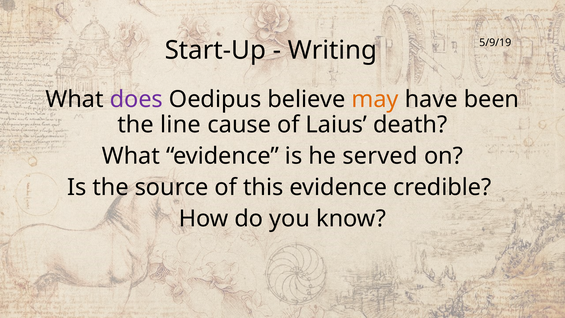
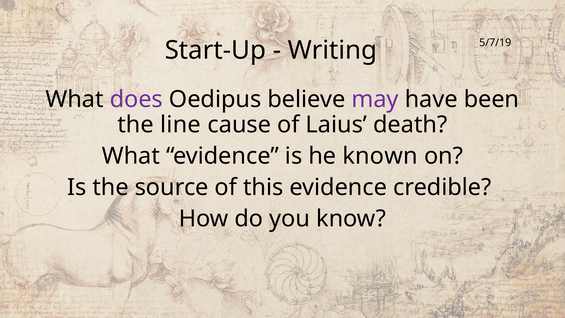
5/9/19: 5/9/19 -> 5/7/19
may colour: orange -> purple
served: served -> known
